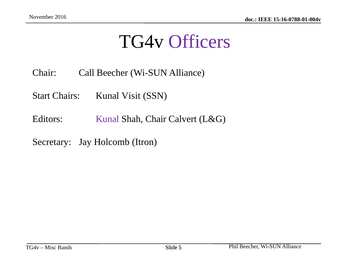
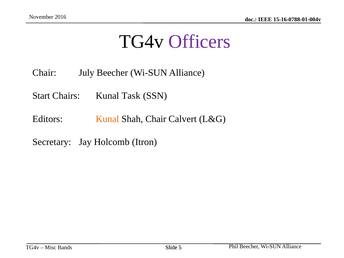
Call: Call -> July
Visit: Visit -> Task
Kunal at (107, 119) colour: purple -> orange
